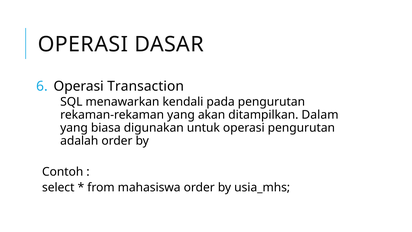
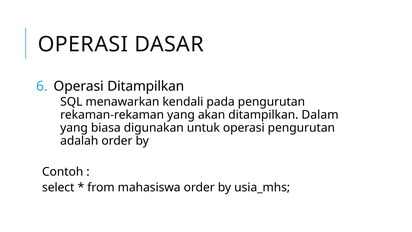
Operasi Transaction: Transaction -> Ditampilkan
